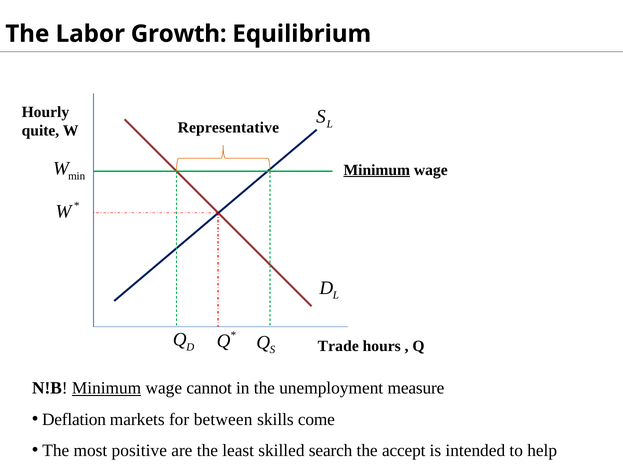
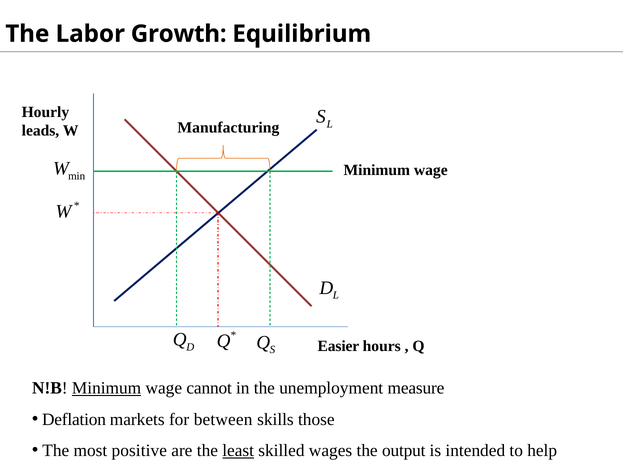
Representative: Representative -> Manufacturing
quite: quite -> leads
Minimum at (377, 170) underline: present -> none
Trade: Trade -> Easier
come: come -> those
least underline: none -> present
search: search -> wages
accept: accept -> output
